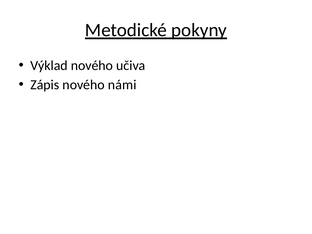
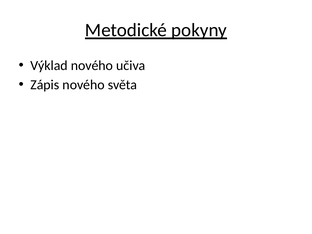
námi: námi -> světa
